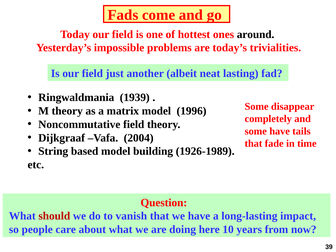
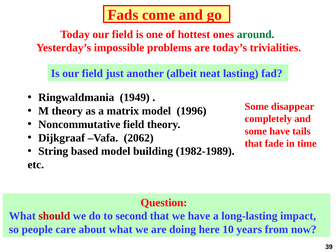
around colour: black -> green
1939: 1939 -> 1949
2004: 2004 -> 2062
1926-1989: 1926-1989 -> 1982-1989
vanish: vanish -> second
